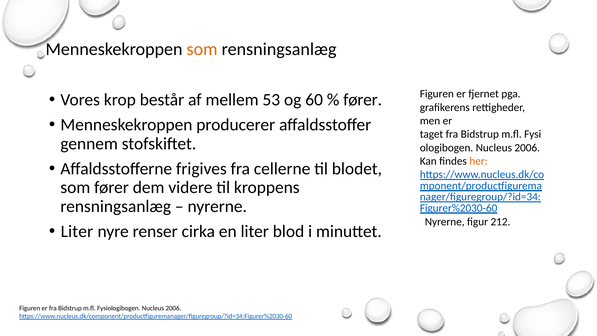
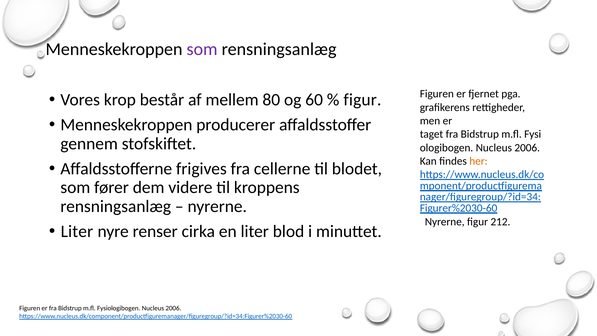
som at (202, 49) colour: orange -> purple
53: 53 -> 80
fører at (363, 100): fører -> figur
